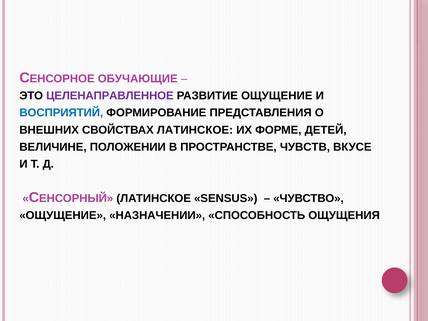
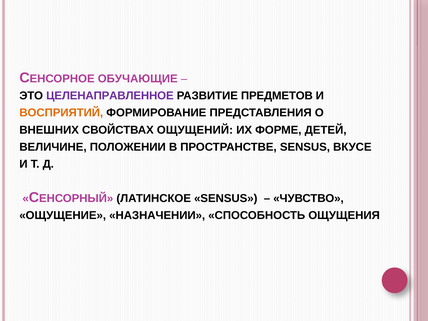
РАЗВИТИЕ ОЩУЩЕНИЕ: ОЩУЩЕНИЕ -> ПРЕДМЕТОВ
ВОСПРИЯТИЙ colour: blue -> orange
СВОЙСТВАХ ЛАТИНСКОЕ: ЛАТИНСКОЕ -> ОЩУЩЕНИЙ
ПРОСТРАНСТВЕ ЧУВСТВ: ЧУВСТВ -> SENSUS
